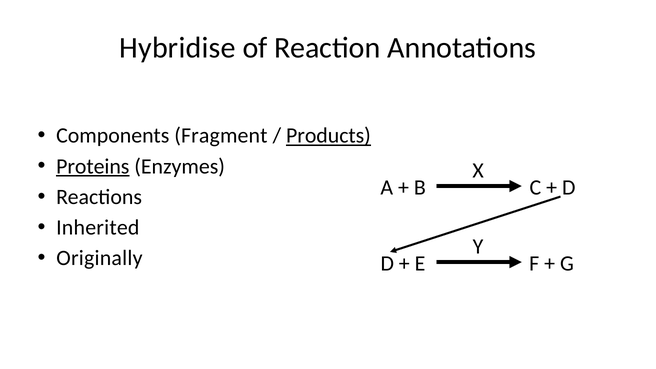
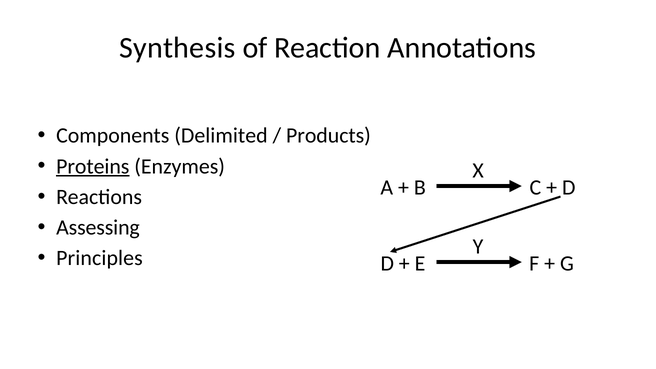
Hybridise: Hybridise -> Synthesis
Fragment: Fragment -> Delimited
Products underline: present -> none
Inherited: Inherited -> Assessing
Originally: Originally -> Principles
